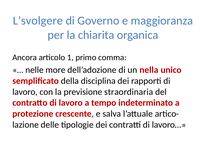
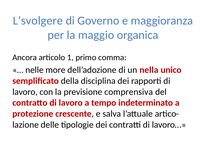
chiarita: chiarita -> maggio
straordinaria: straordinaria -> comprensiva
